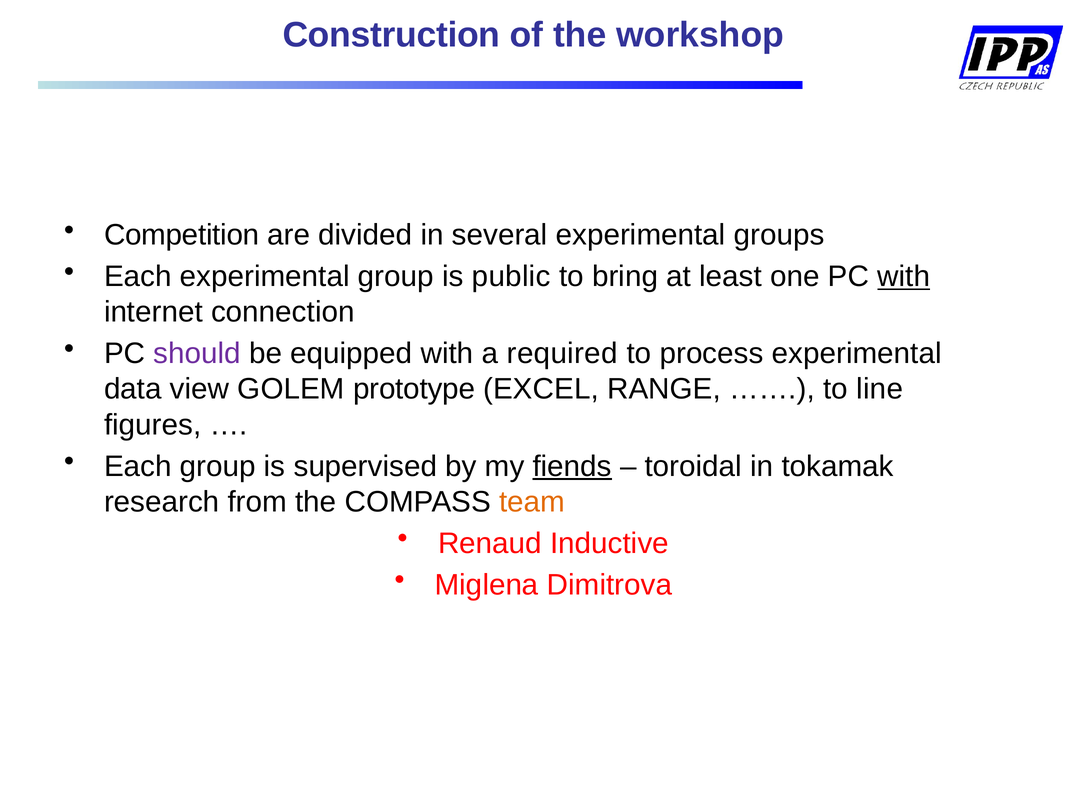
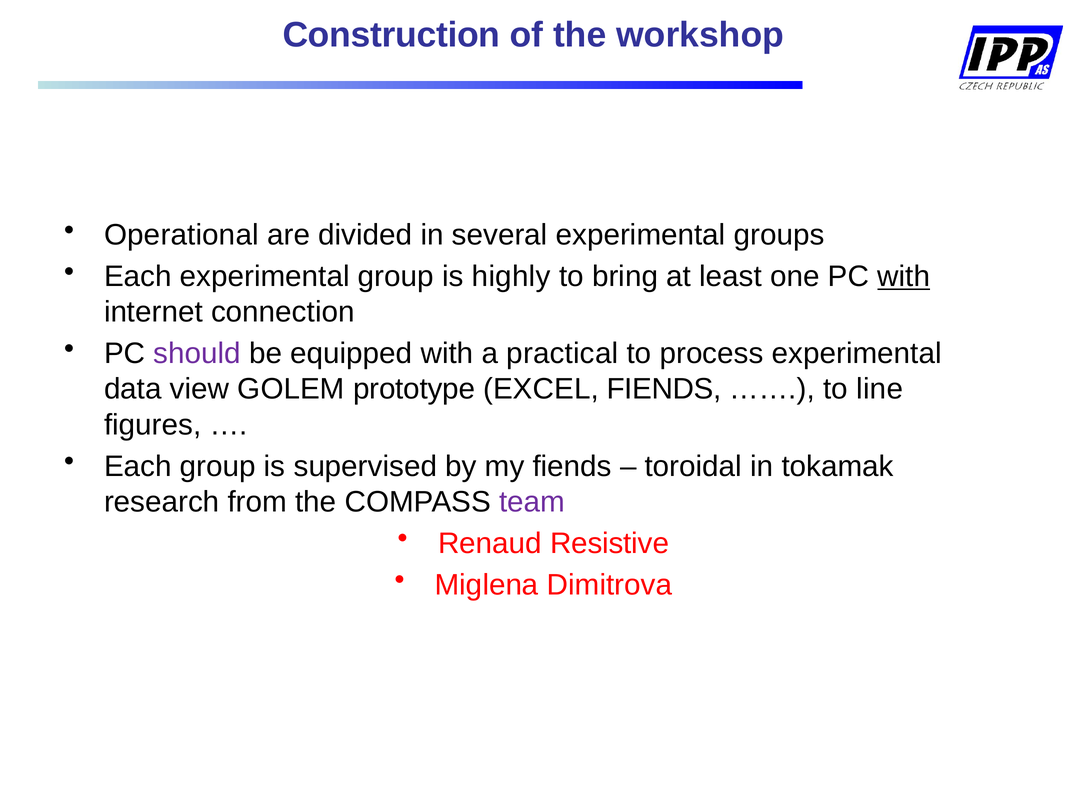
Competition: Competition -> Operational
public: public -> highly
required: required -> practical
EXCEL RANGE: RANGE -> FIENDS
fiends at (572, 466) underline: present -> none
team colour: orange -> purple
Inductive: Inductive -> Resistive
